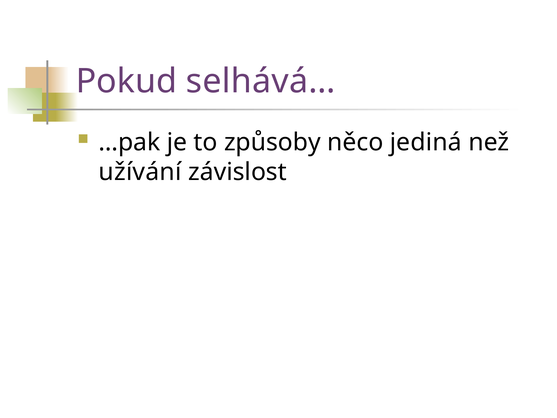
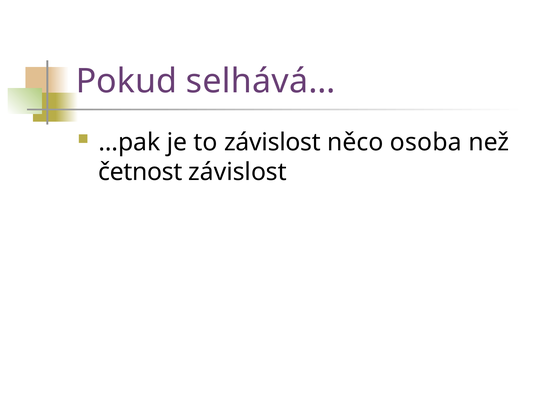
to způsoby: způsoby -> závislost
jediná: jediná -> osoba
užívání: užívání -> četnost
